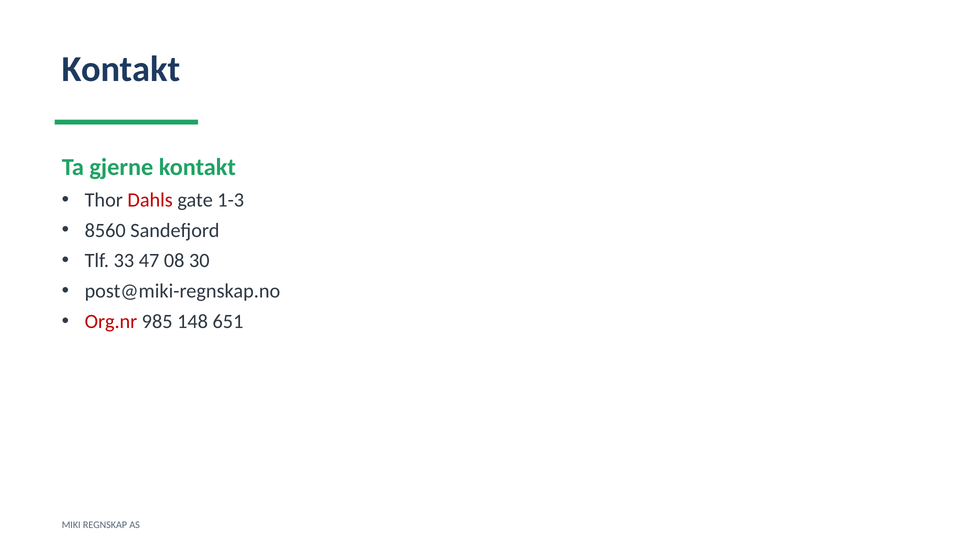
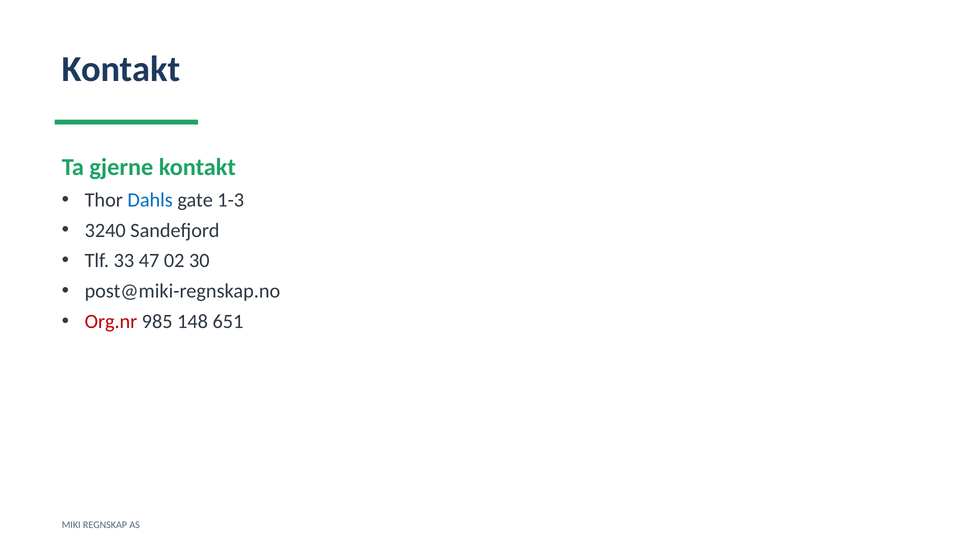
Dahls colour: red -> blue
8560: 8560 -> 3240
08: 08 -> 02
